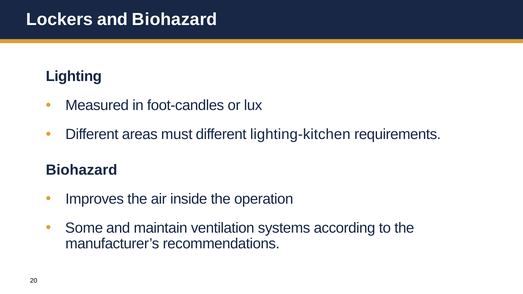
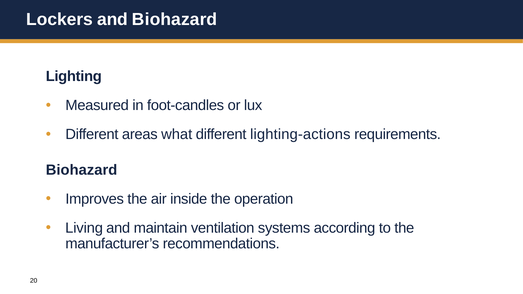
must: must -> what
lighting-kitchen: lighting-kitchen -> lighting-actions
Some: Some -> Living
